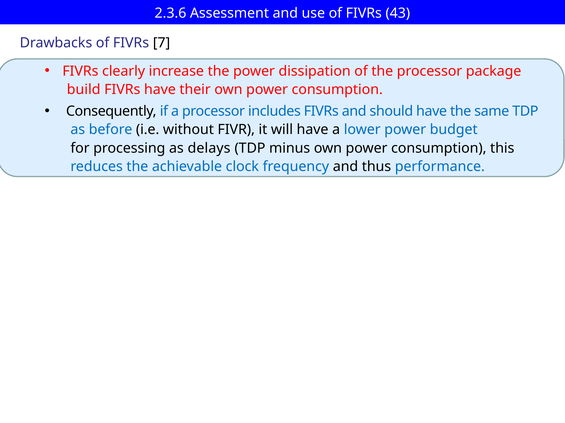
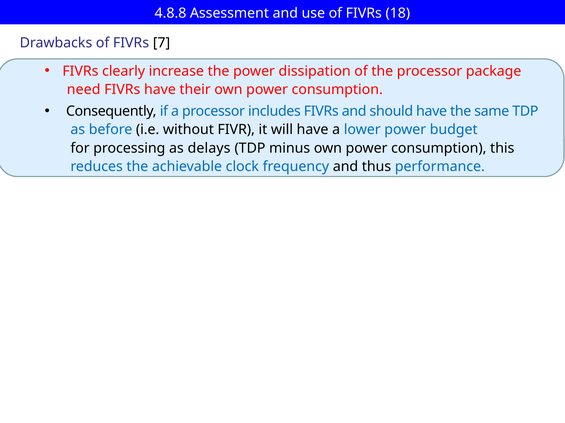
2.3.6: 2.3.6 -> 4.8.8
43: 43 -> 18
build: build -> need
